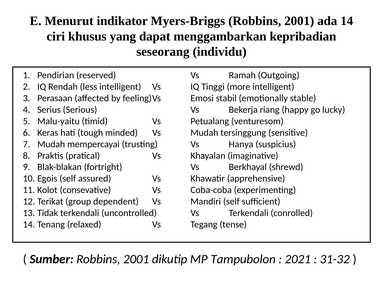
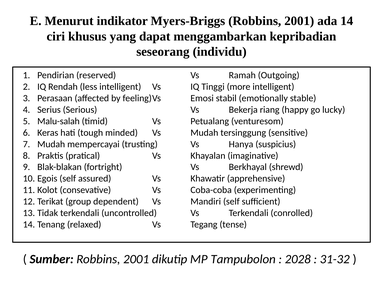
Malu-yaitu: Malu-yaitu -> Malu-salah
2021: 2021 -> 2028
